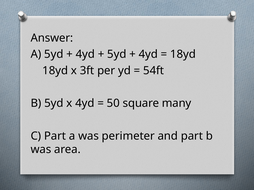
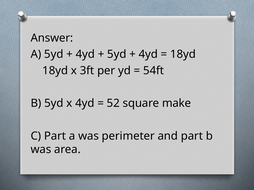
50: 50 -> 52
many: many -> make
